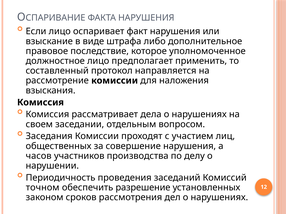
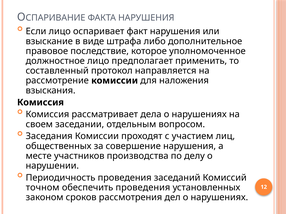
часов: часов -> месте
обеспечить разрешение: разрешение -> проведения
